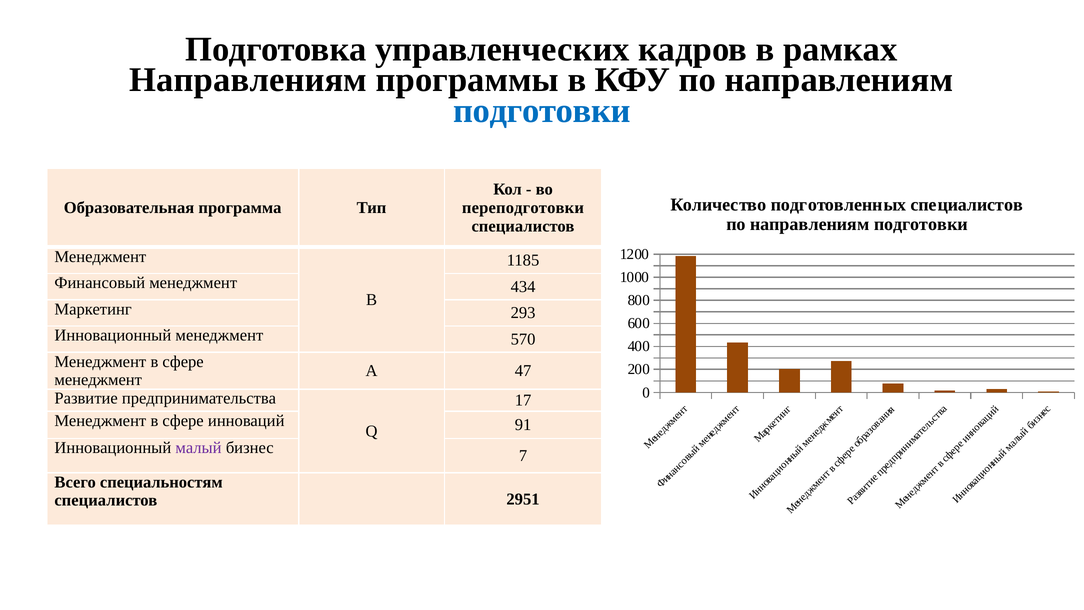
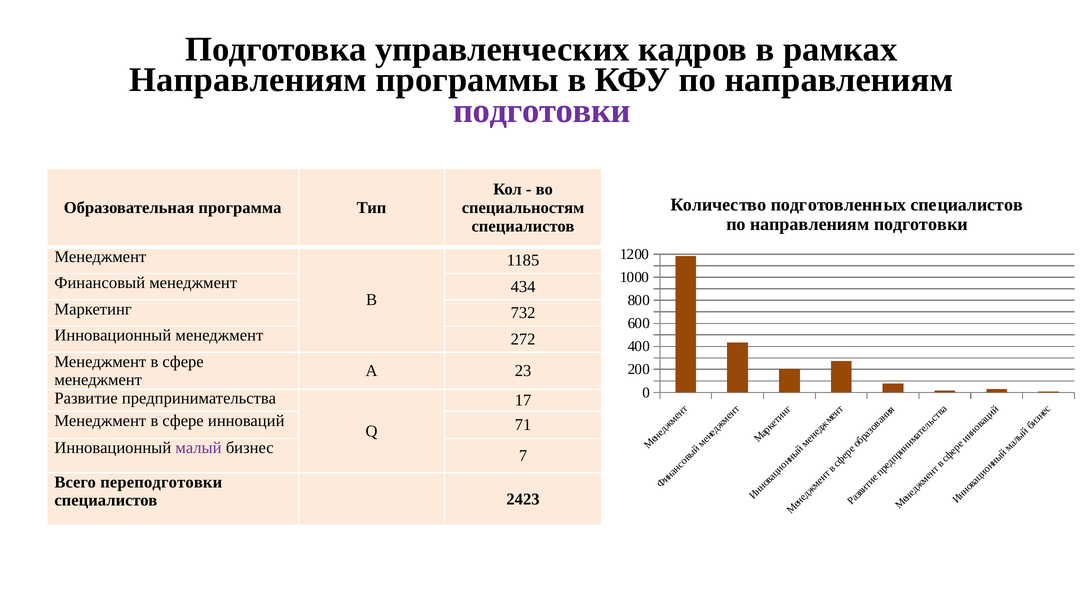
подготовки at (542, 111) colour: blue -> purple
переподготовки: переподготовки -> специальностям
293: 293 -> 732
570: 570 -> 272
47: 47 -> 23
91: 91 -> 71
специальностям: специальностям -> переподготовки
2951: 2951 -> 2423
